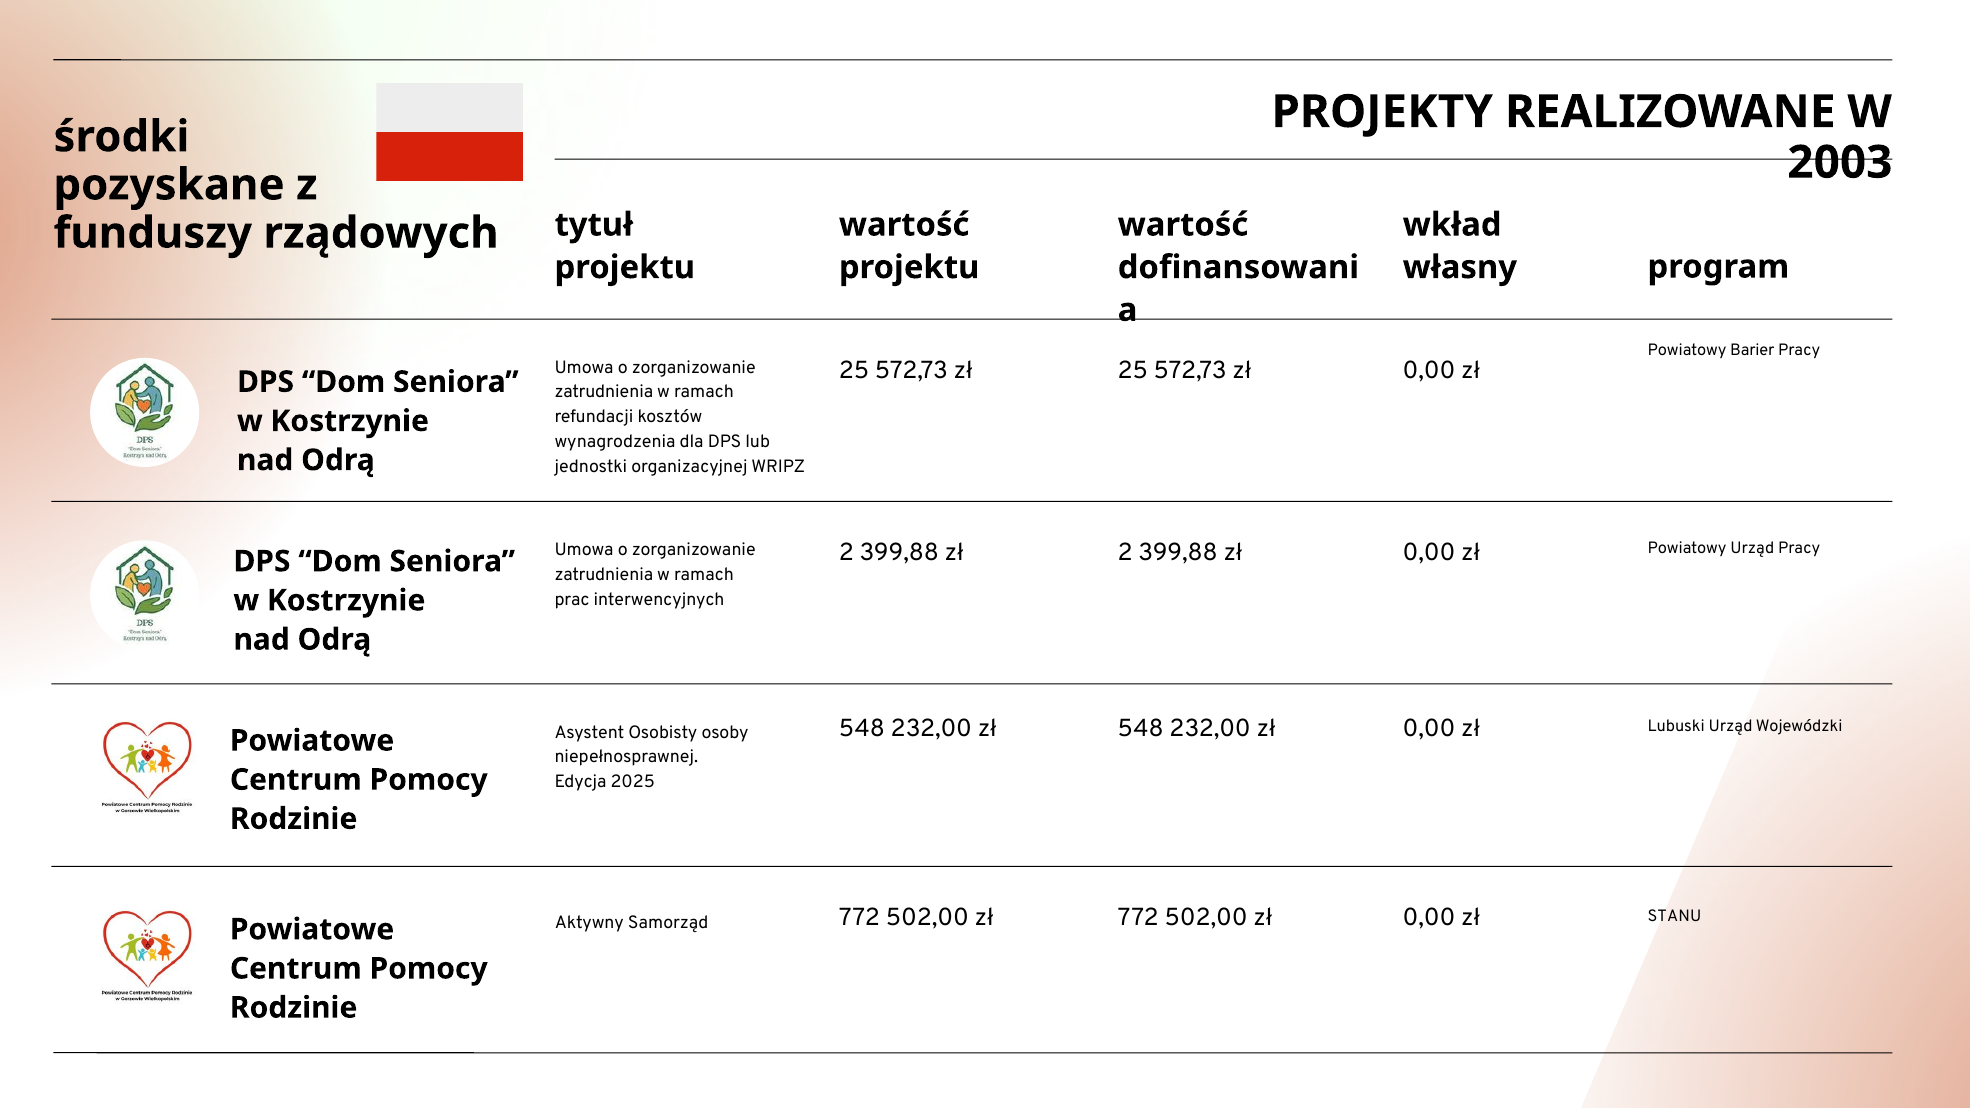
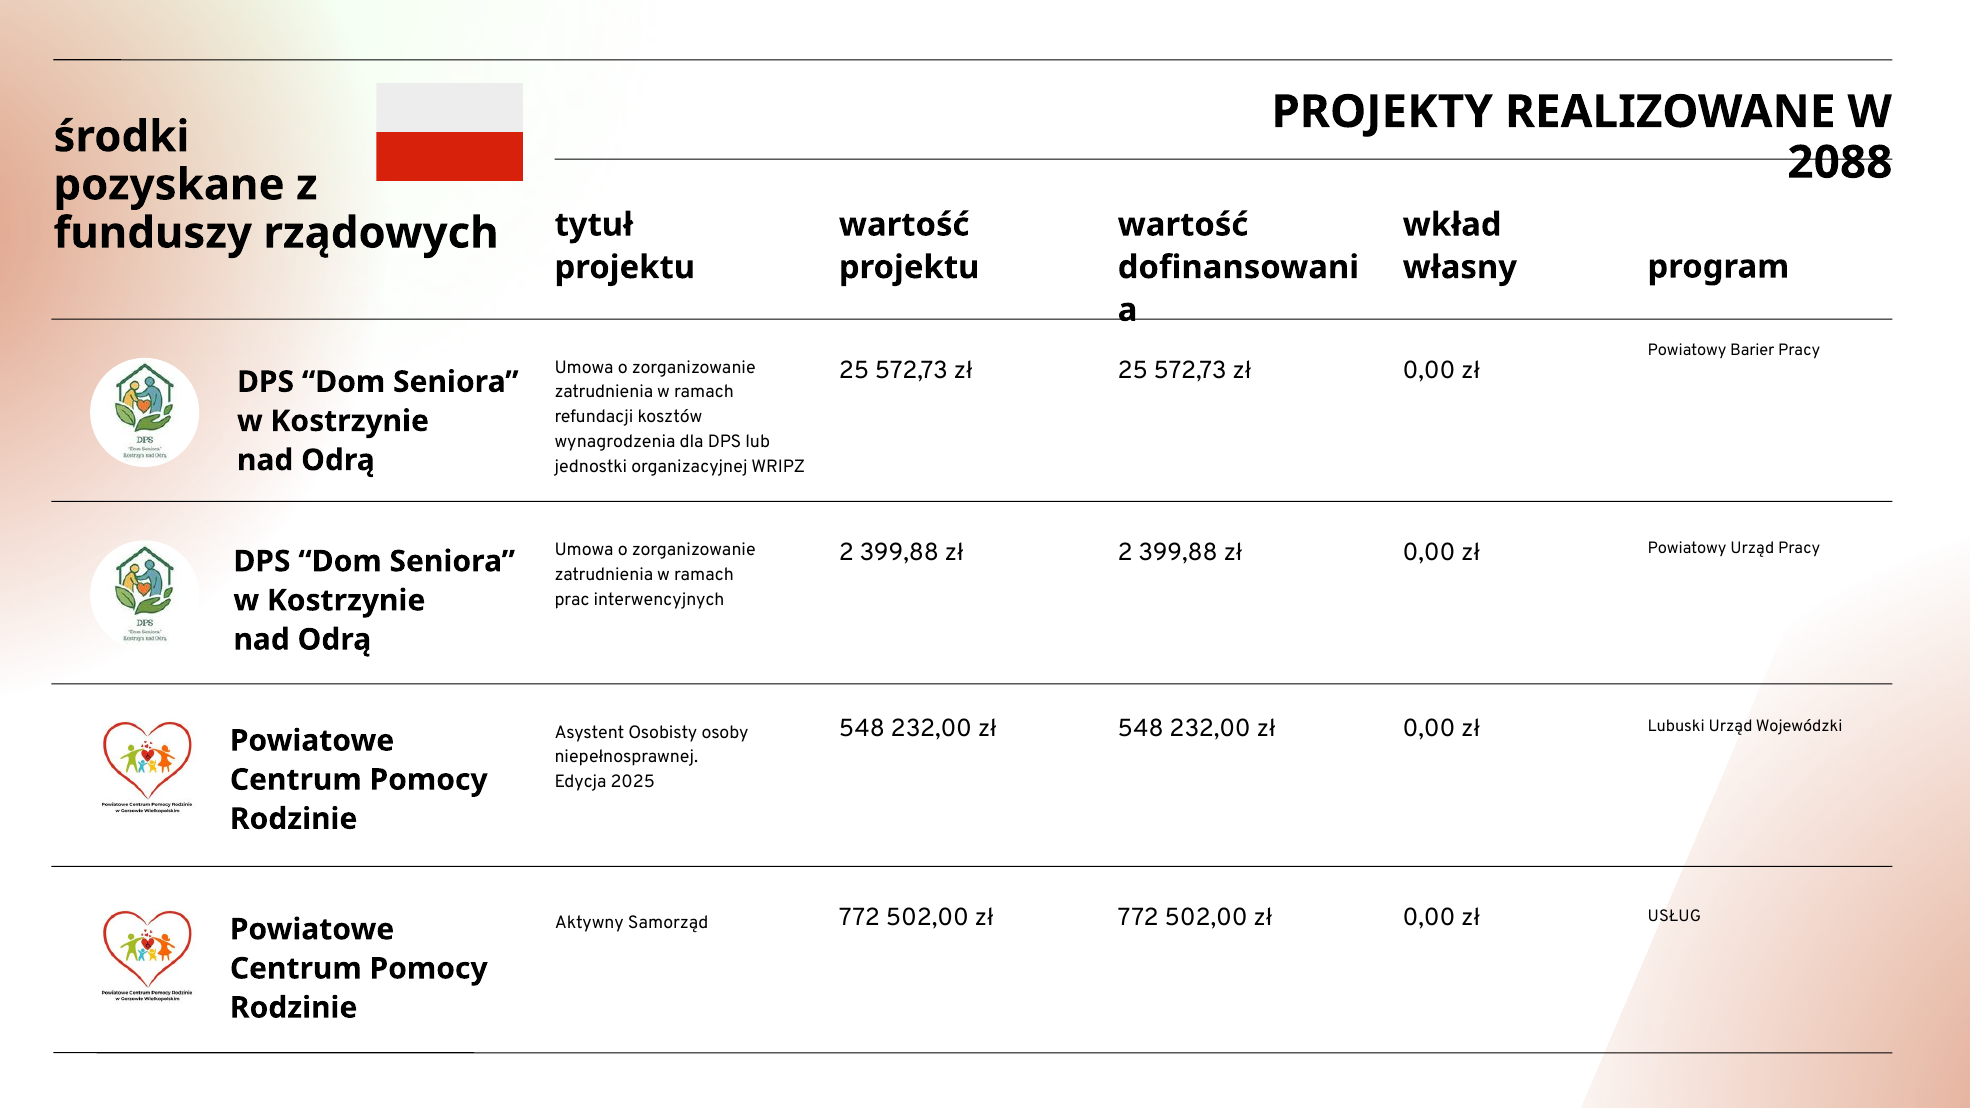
2003: 2003 -> 2088
STANU: STANU -> USŁUG
